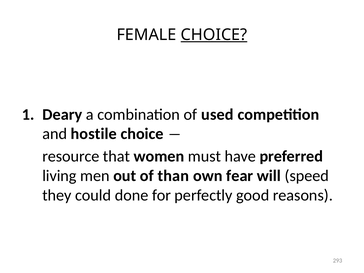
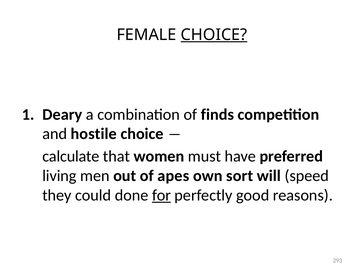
used: used -> finds
resource: resource -> calculate
than: than -> apes
fear: fear -> sort
for underline: none -> present
